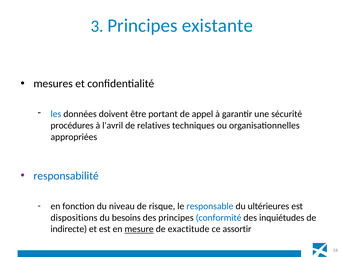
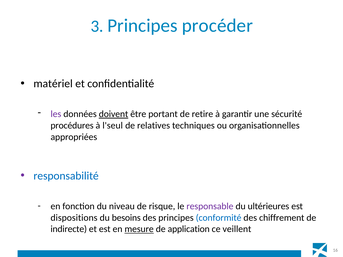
existante: existante -> procéder
mesures: mesures -> matériel
les colour: blue -> purple
doivent underline: none -> present
appel: appel -> retire
l'avril: l'avril -> l'seul
responsable colour: blue -> purple
inquiétudes: inquiétudes -> chiffrement
exactitude: exactitude -> application
assortir: assortir -> veillent
